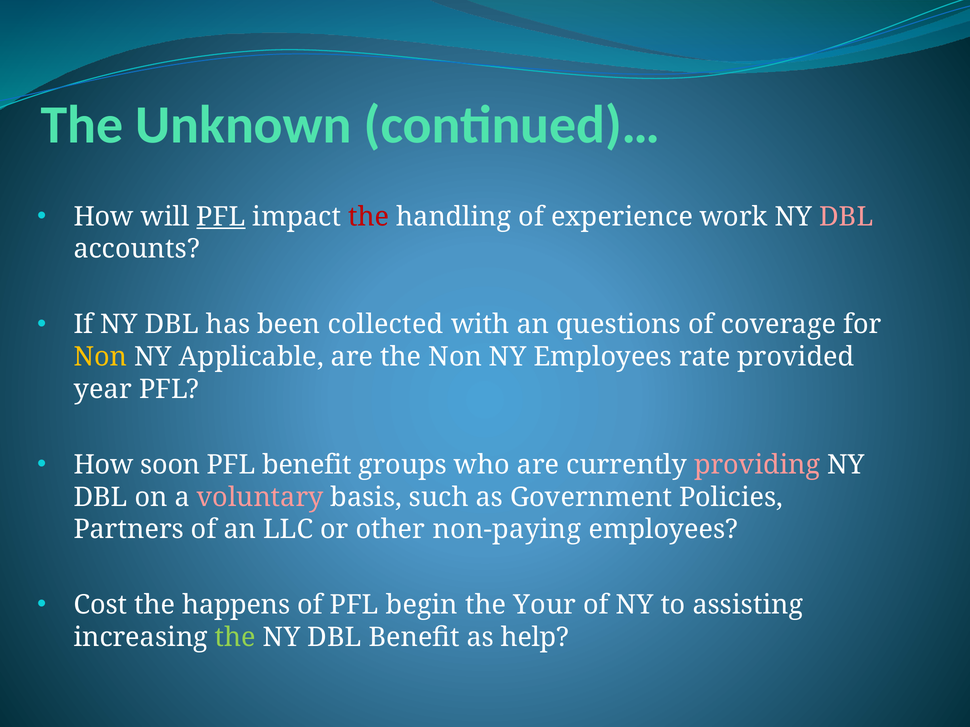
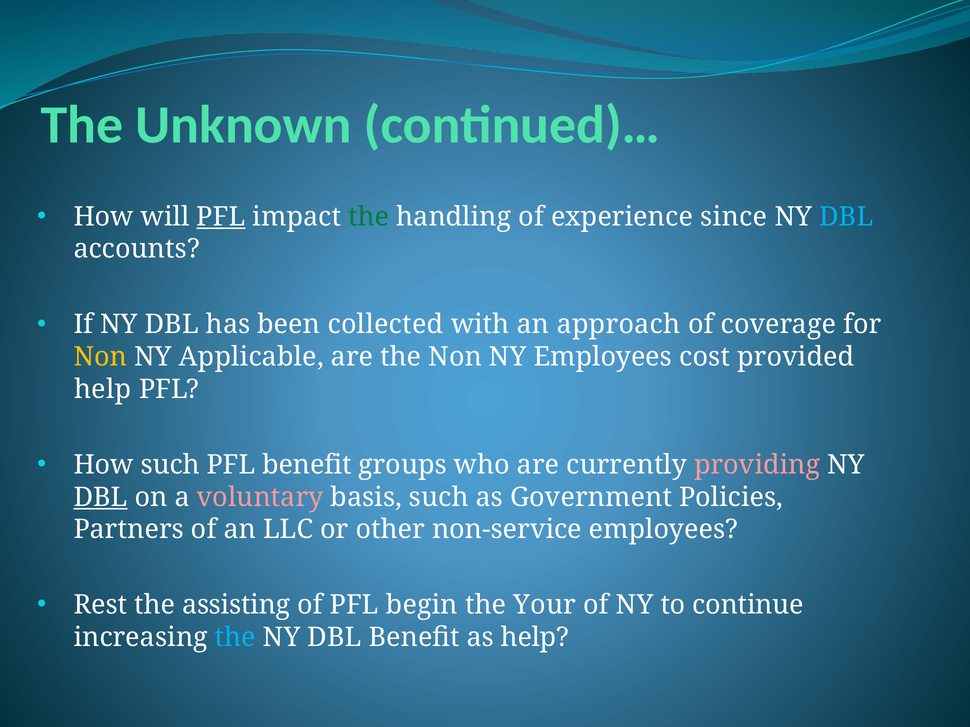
the at (369, 217) colour: red -> green
work: work -> since
DBL at (846, 217) colour: pink -> light blue
questions: questions -> approach
rate: rate -> cost
year at (103, 390): year -> help
How soon: soon -> such
DBL at (101, 497) underline: none -> present
non-paying: non-paying -> non-service
Cost: Cost -> Rest
happens: happens -> assisting
assisting: assisting -> continue
the at (235, 638) colour: light green -> light blue
